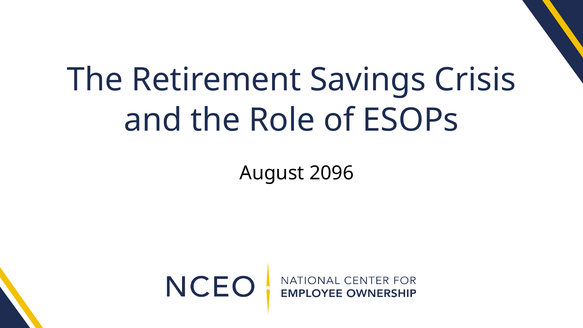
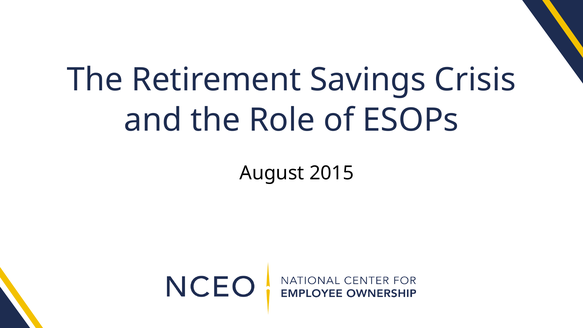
2096: 2096 -> 2015
